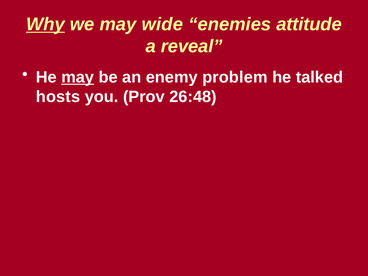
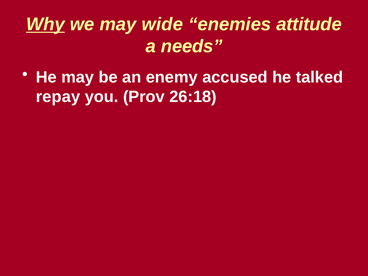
reveal: reveal -> needs
may at (78, 77) underline: present -> none
problem: problem -> accused
hosts: hosts -> repay
26:48: 26:48 -> 26:18
